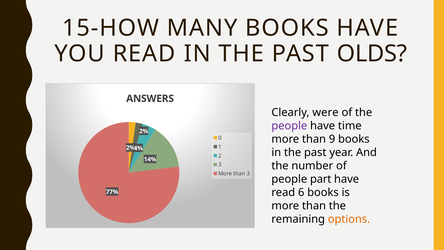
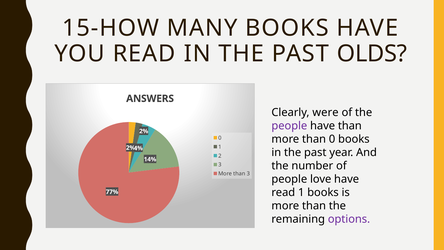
have time: time -> than
than 9: 9 -> 0
part: part -> love
read 6: 6 -> 1
options colour: orange -> purple
